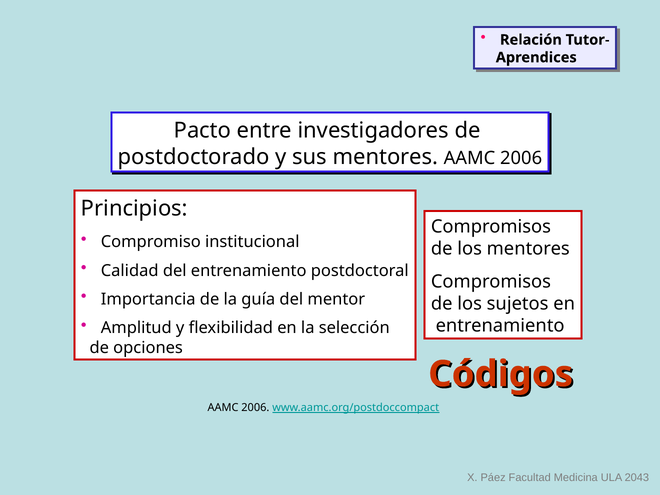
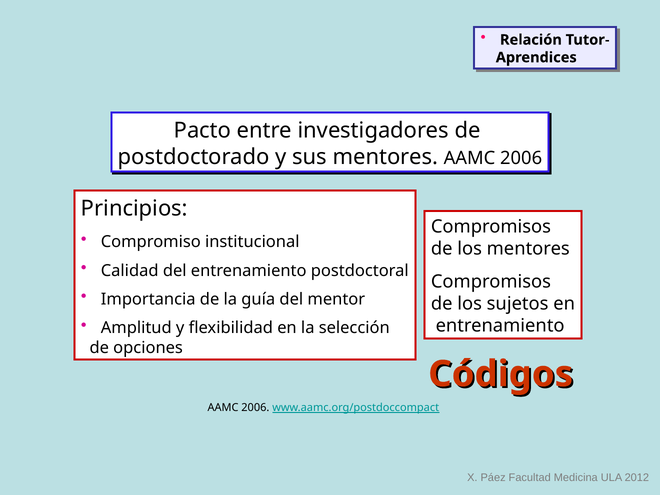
2043: 2043 -> 2012
